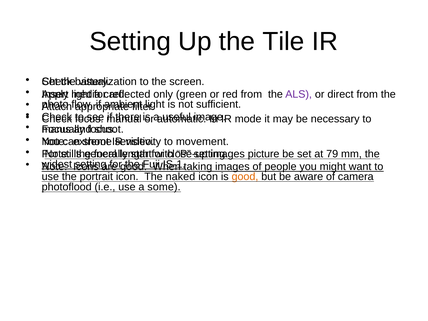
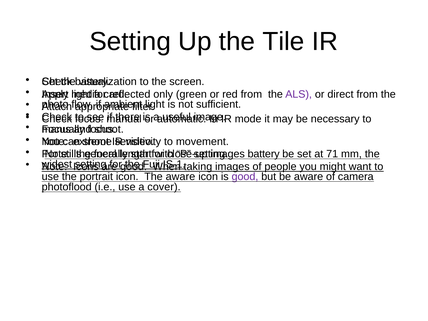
picture at (264, 154): picture -> battery
79: 79 -> 71
The naked: naked -> aware
good at (245, 177) colour: orange -> purple
some: some -> cover
